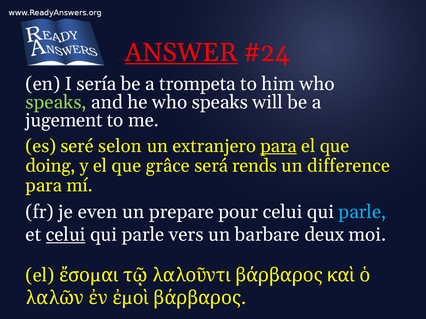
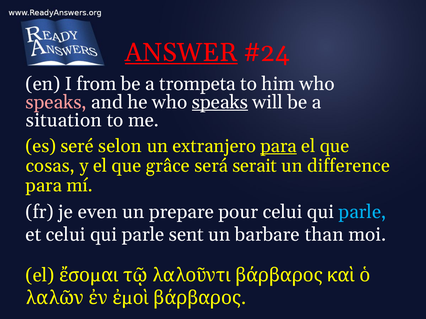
sería: sería -> from
speaks at (56, 102) colour: light green -> pink
speaks at (220, 102) underline: none -> present
jugement: jugement -> situation
doing: doing -> cosas
rends: rends -> serait
celui at (66, 235) underline: present -> none
vers: vers -> sent
deux: deux -> than
